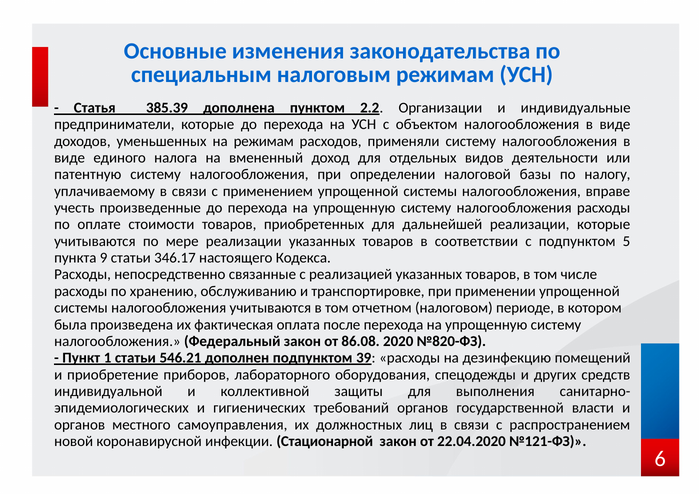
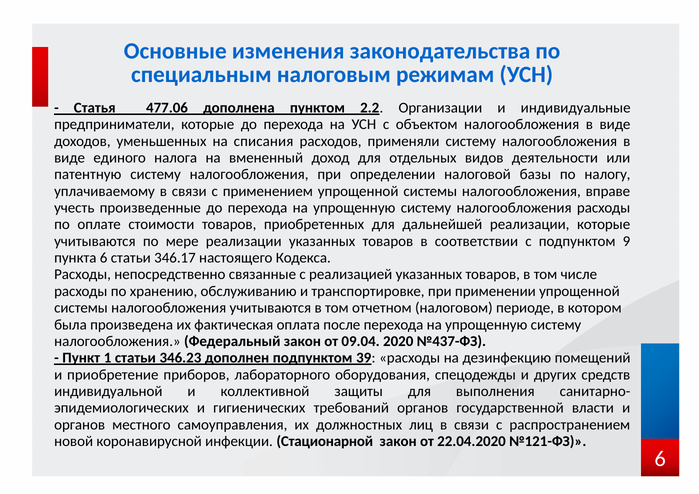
385.39: 385.39 -> 477.06
на режимам: режимам -> списания
5: 5 -> 9
пункта 9: 9 -> 6
86.08: 86.08 -> 09.04
№820-ФЗ: №820-ФЗ -> №437-ФЗ
546.21: 546.21 -> 346.23
